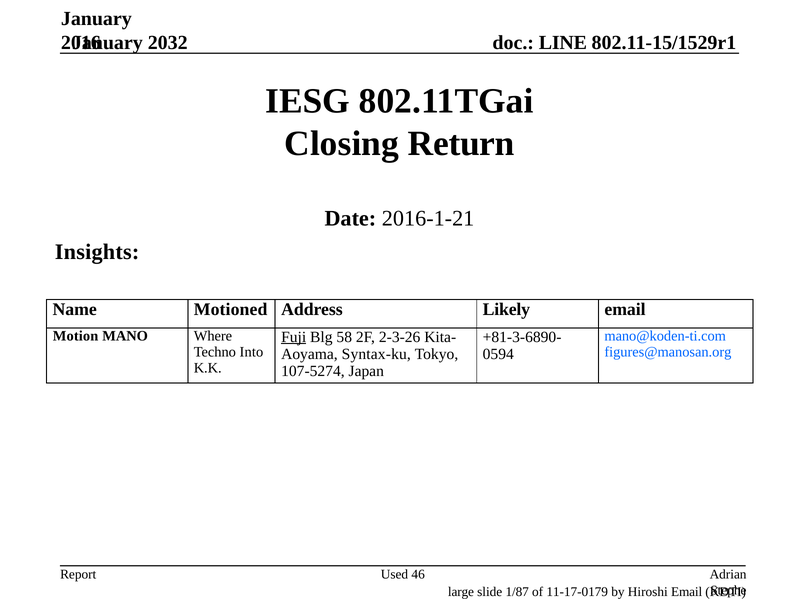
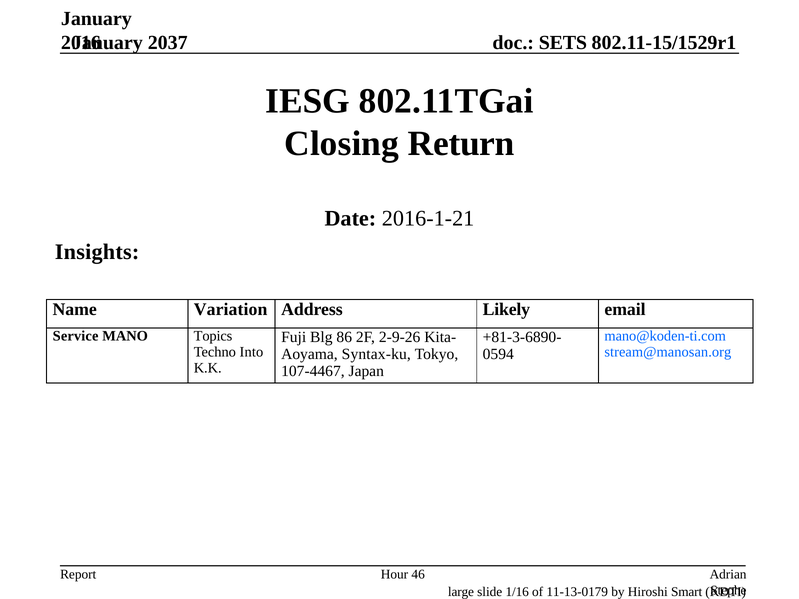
2032: 2032 -> 2037
LINE: LINE -> SETS
Motioned: Motioned -> Variation
Motion: Motion -> Service
Where: Where -> Topics
Fuji underline: present -> none
58: 58 -> 86
2-3-26: 2-3-26 -> 2-9-26
figures@manosan.org: figures@manosan.org -> stream@manosan.org
107-5274: 107-5274 -> 107-4467
Used: Used -> Hour
1/87: 1/87 -> 1/16
11-17-0179: 11-17-0179 -> 11-13-0179
Hiroshi Email: Email -> Smart
